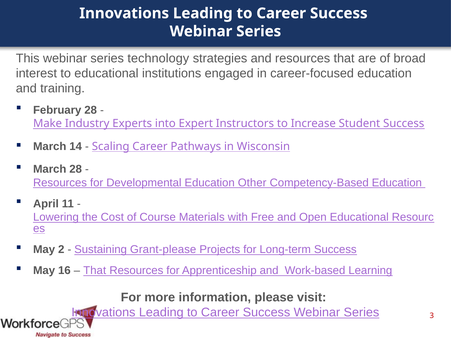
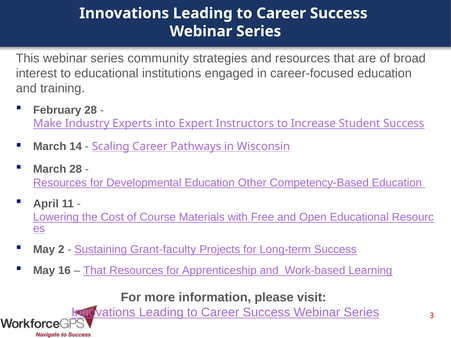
technology: technology -> community
Grant-please: Grant-please -> Grant-faculty
